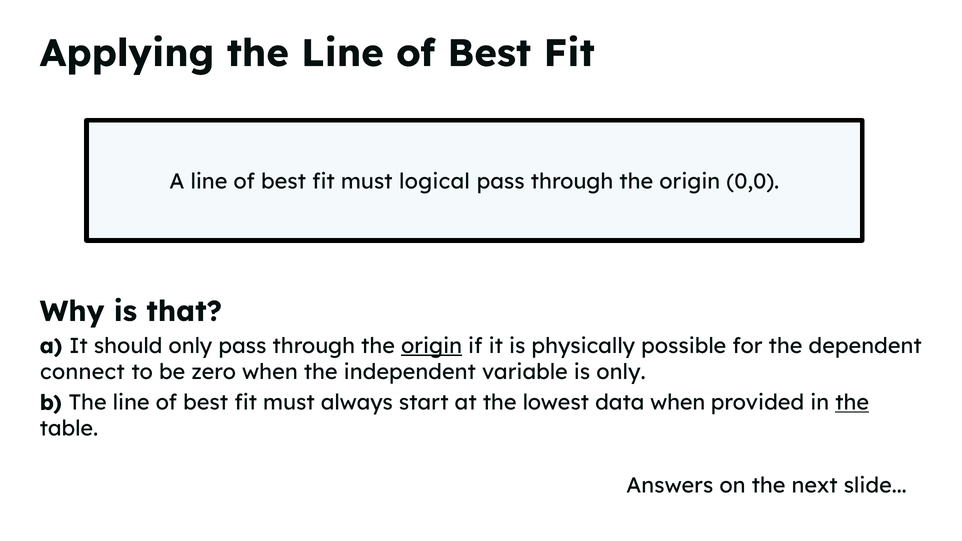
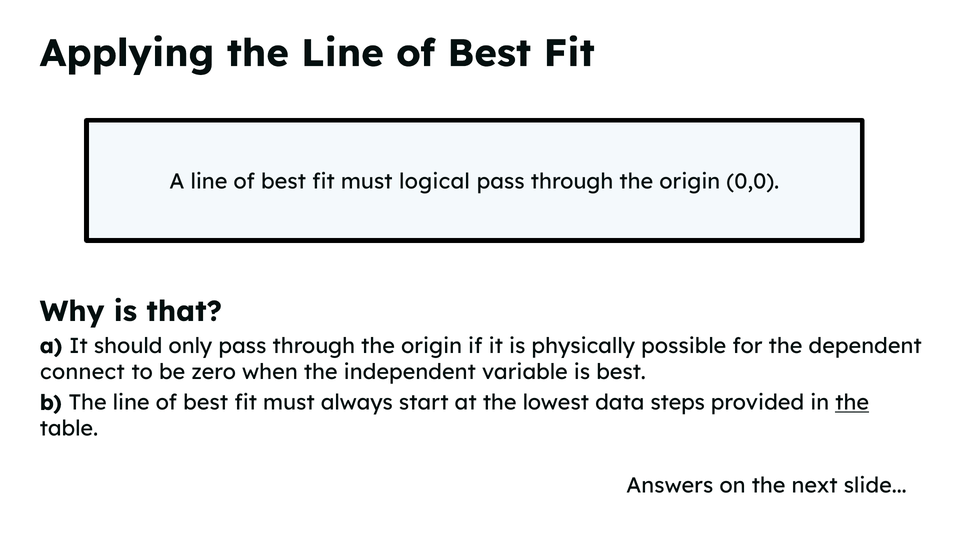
origin at (432, 346) underline: present -> none
is only: only -> best
data when: when -> steps
